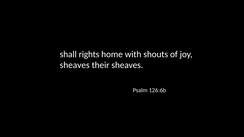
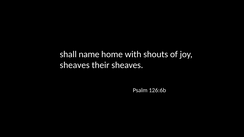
rights: rights -> name
